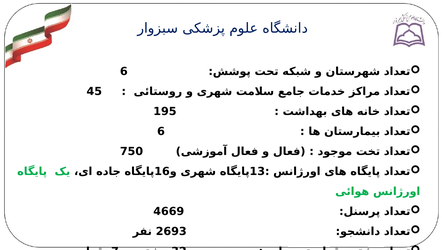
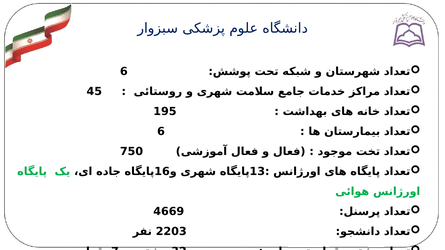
2693: 2693 -> 2203
